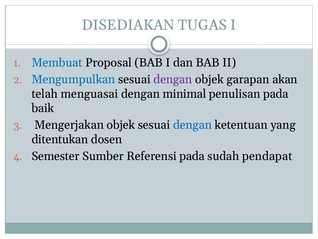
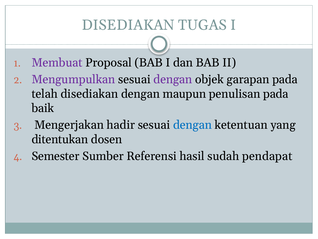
Membuat colour: blue -> purple
Mengumpulkan colour: blue -> purple
garapan akan: akan -> pada
telah menguasai: menguasai -> disediakan
minimal: minimal -> maupun
Mengerjakan objek: objek -> hadir
Referensi pada: pada -> hasil
